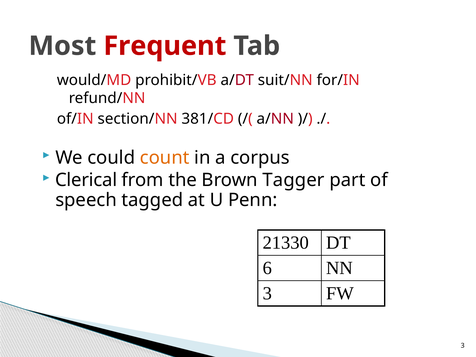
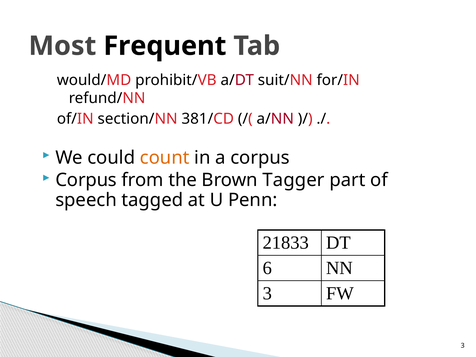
Frequent colour: red -> black
Clerical at (86, 180): Clerical -> Corpus
21330: 21330 -> 21833
